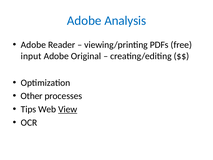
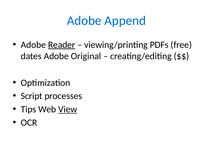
Analysis: Analysis -> Append
Reader underline: none -> present
input: input -> dates
Other: Other -> Script
